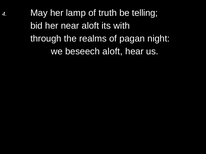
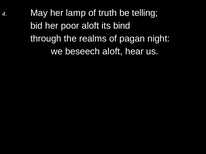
near: near -> poor
with: with -> bind
